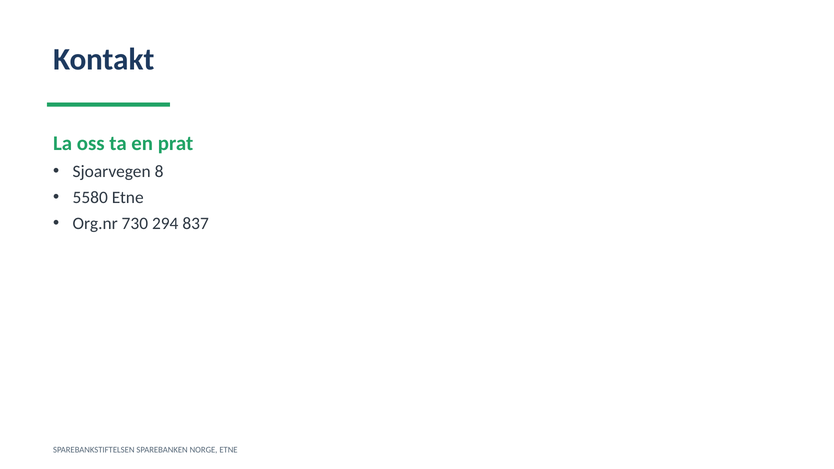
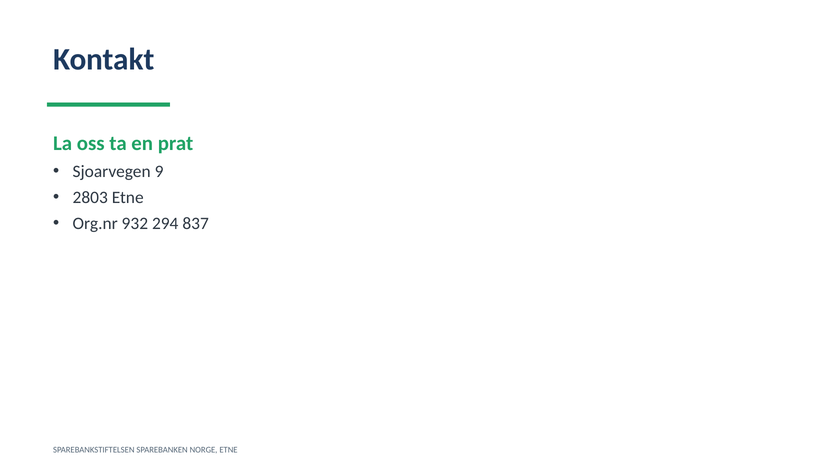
8: 8 -> 9
5580: 5580 -> 2803
730: 730 -> 932
